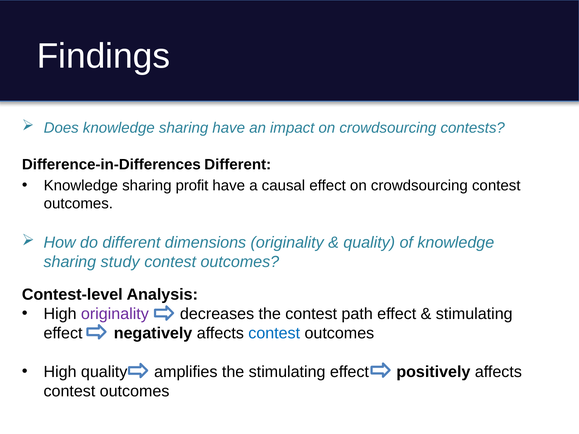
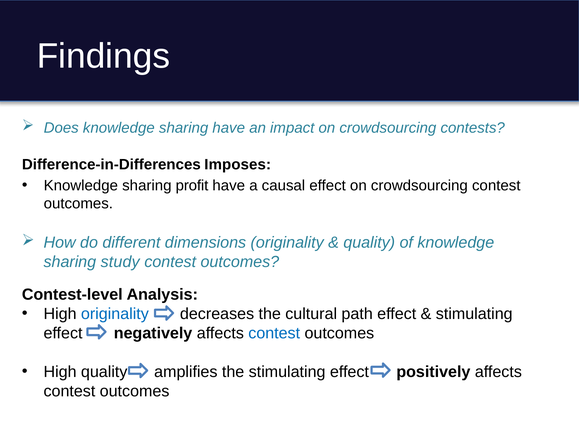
Difference-in-Differences Different: Different -> Imposes
originality at (115, 314) colour: purple -> blue
the contest: contest -> cultural
